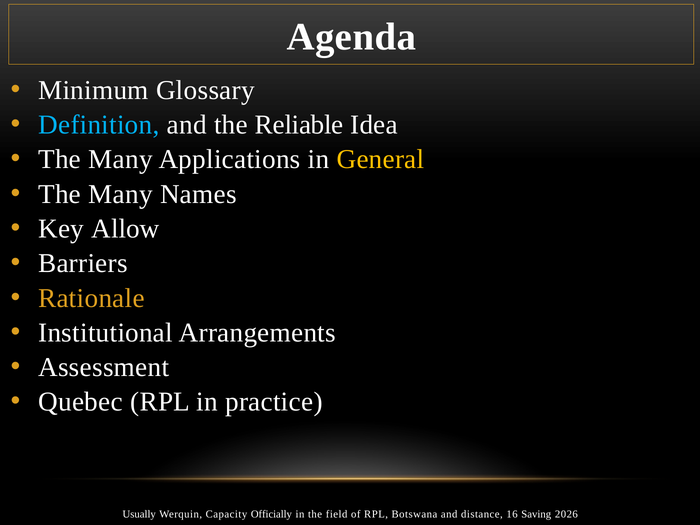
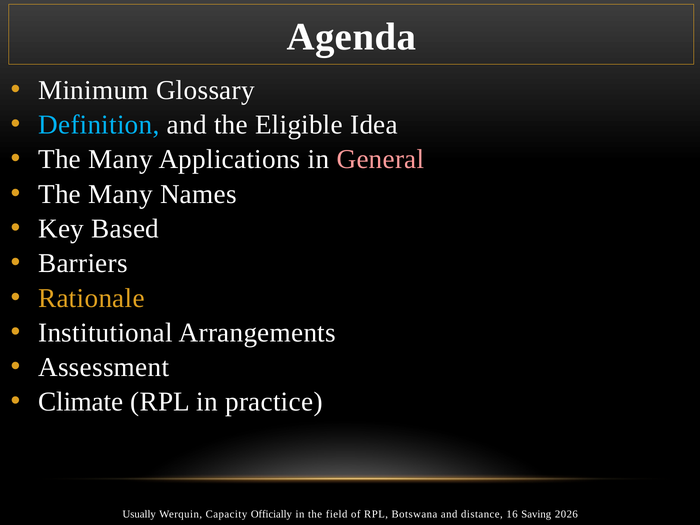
Reliable: Reliable -> Eligible
General colour: yellow -> pink
Allow: Allow -> Based
Quebec: Quebec -> Climate
